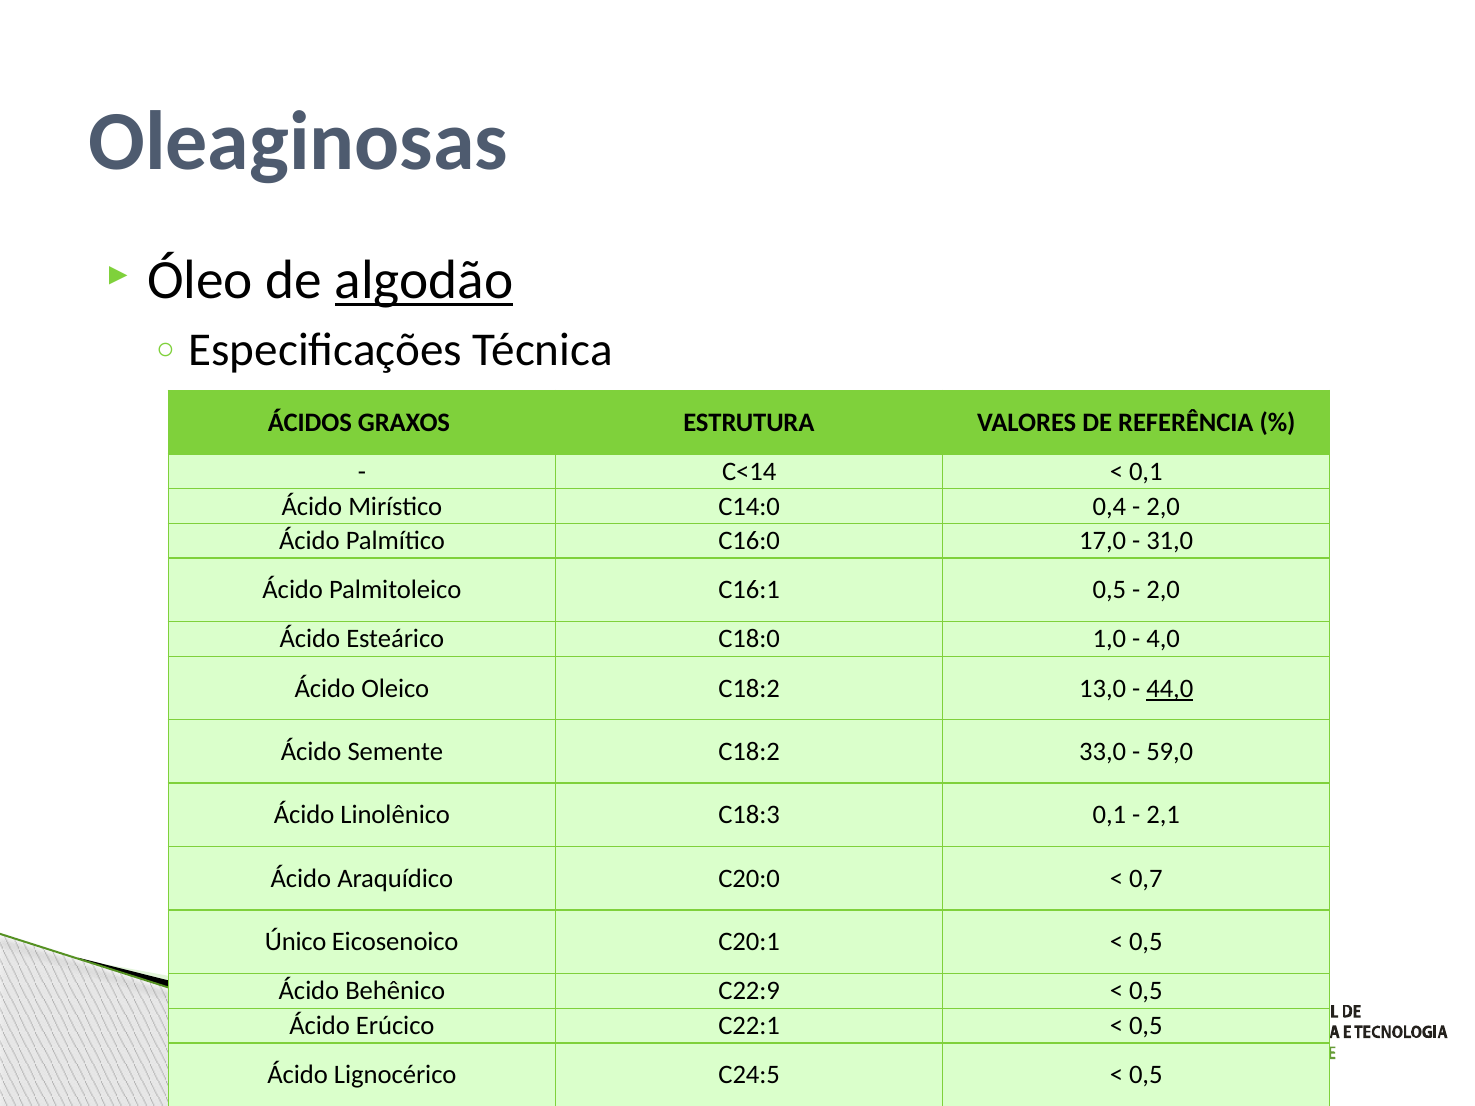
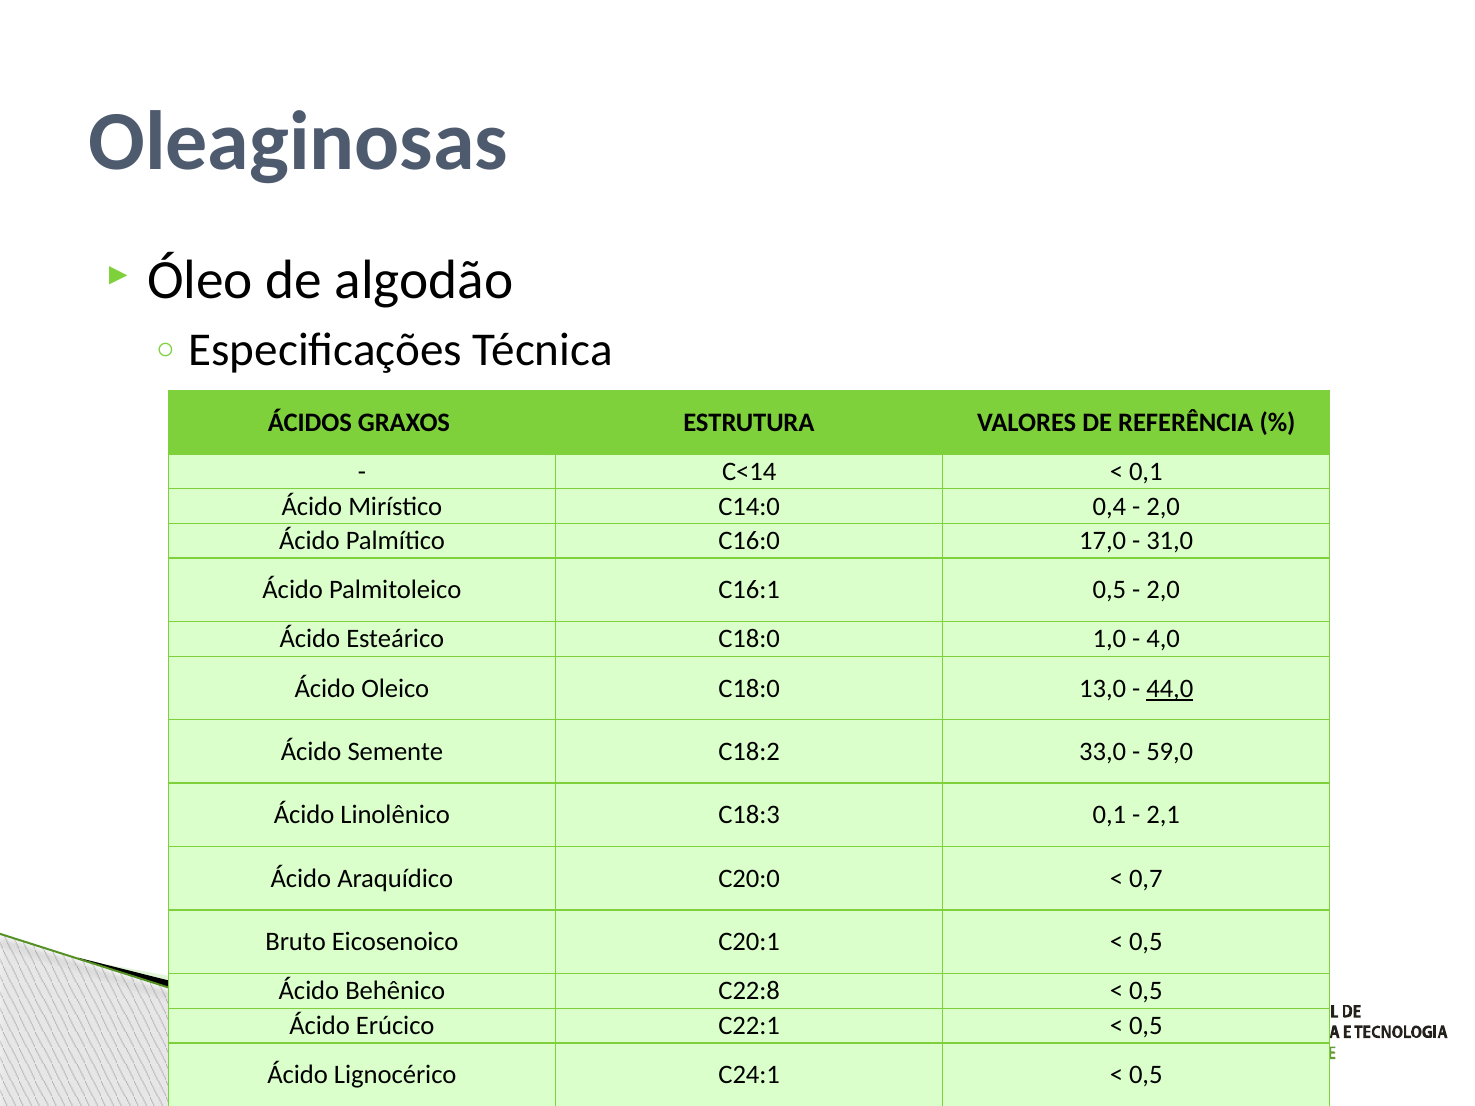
algodão underline: present -> none
Oleico C18:2: C18:2 -> C18:0
Único: Único -> Bruto
C22:9: C22:9 -> C22:8
C24:5: C24:5 -> C24:1
